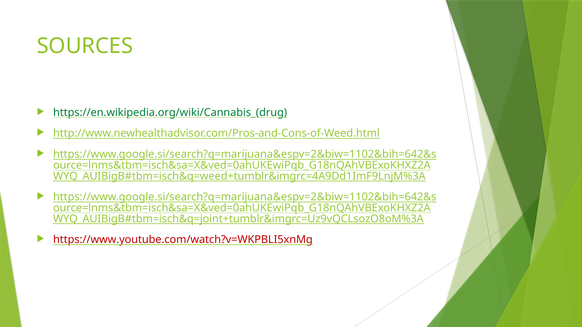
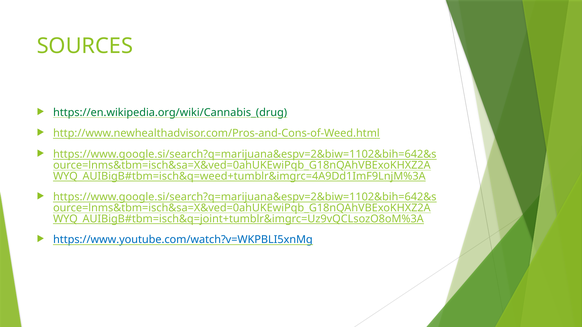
https://www.youtube.com/watch?v=WKPBLI5xnMg colour: red -> blue
